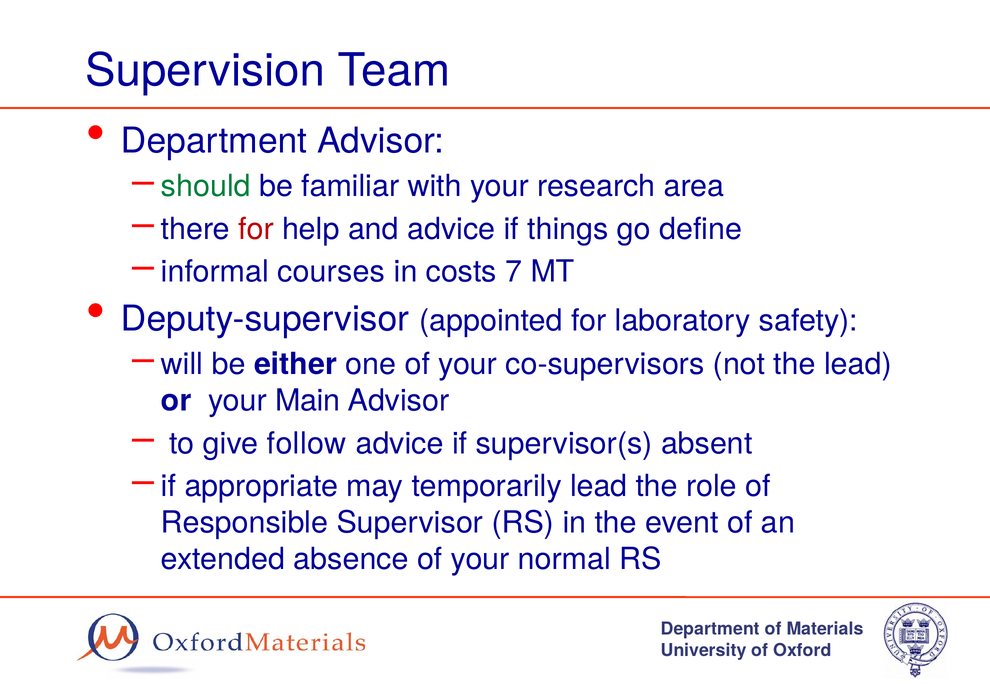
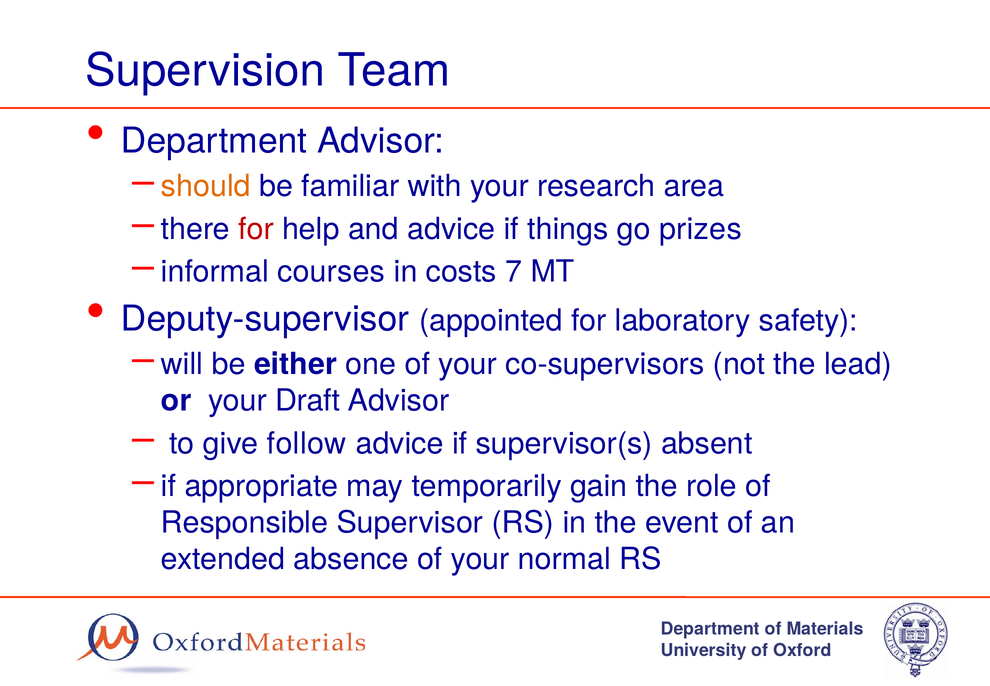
should colour: green -> orange
define: define -> prizes
Main: Main -> Draft
temporarily lead: lead -> gain
